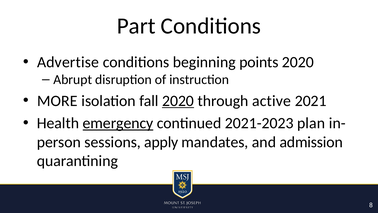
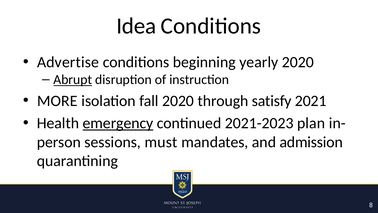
Part: Part -> Idea
points: points -> yearly
Abrupt underline: none -> present
2020 at (178, 101) underline: present -> none
active: active -> satisfy
apply: apply -> must
